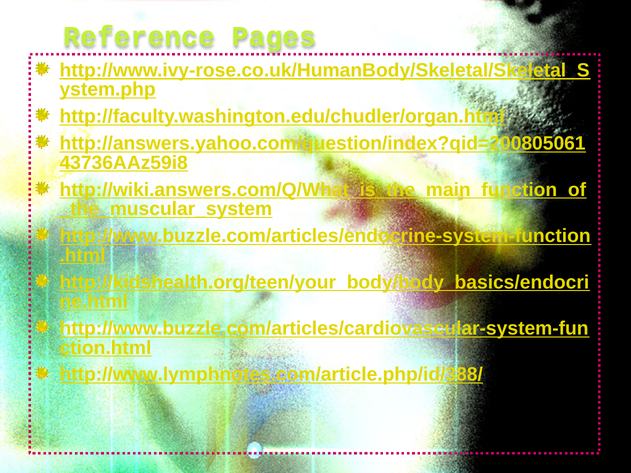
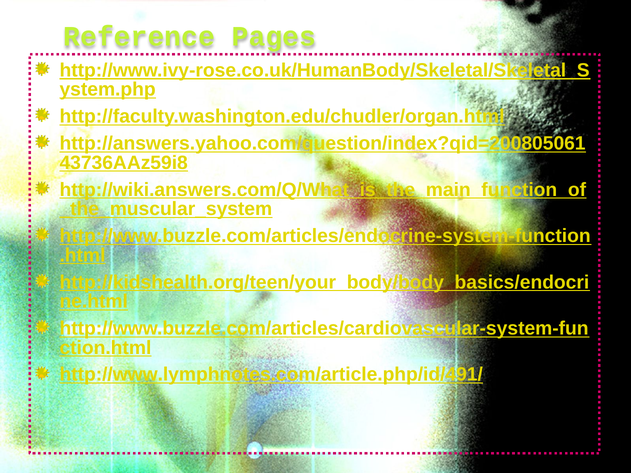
http://www.lymphnotes.com/article.php/id/388/: http://www.lymphnotes.com/article.php/id/388/ -> http://www.lymphnotes.com/article.php/id/491/
